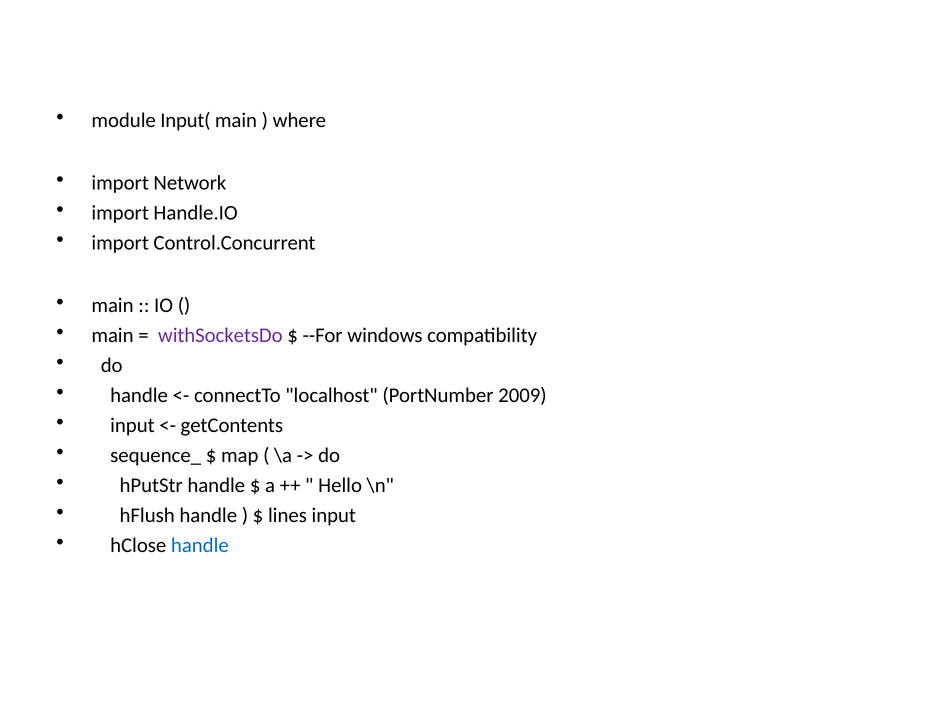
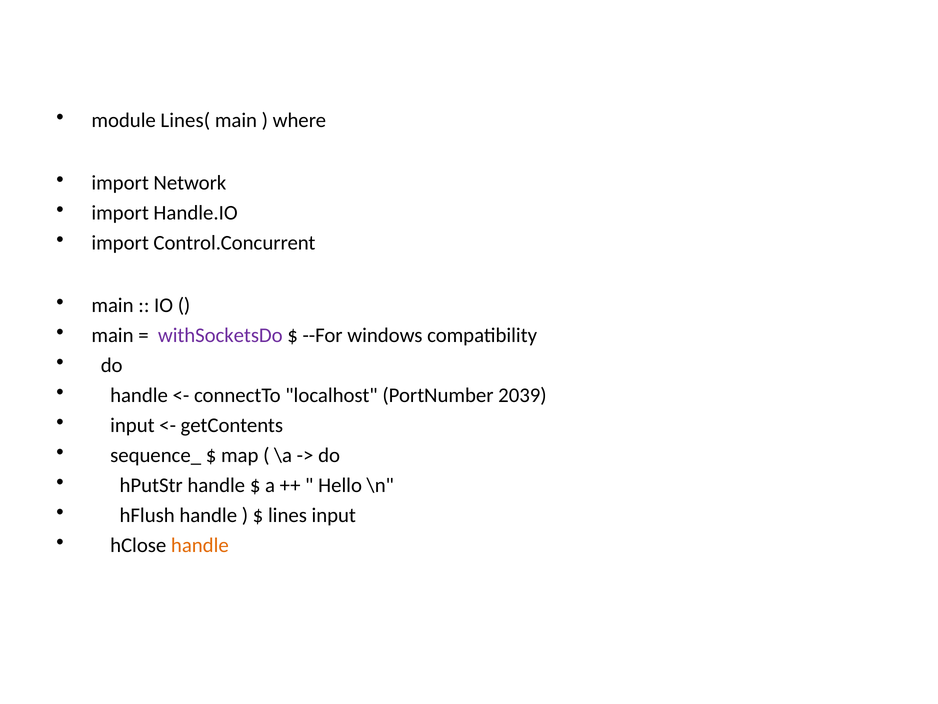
Input(: Input( -> Lines(
2009: 2009 -> 2039
handle at (200, 545) colour: blue -> orange
